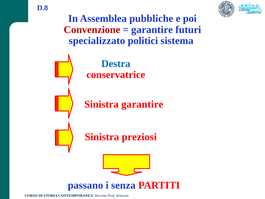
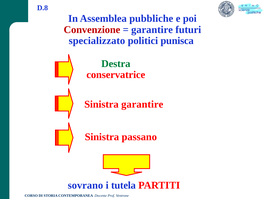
sistema: sistema -> punisca
Destra colour: blue -> green
preziosi: preziosi -> passano
passano: passano -> sovrano
senza: senza -> tutela
